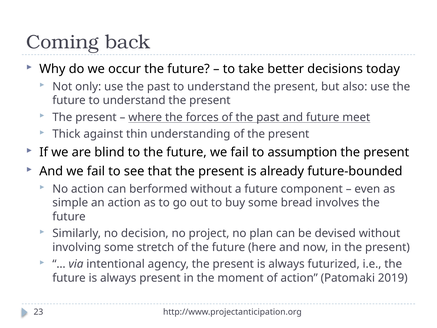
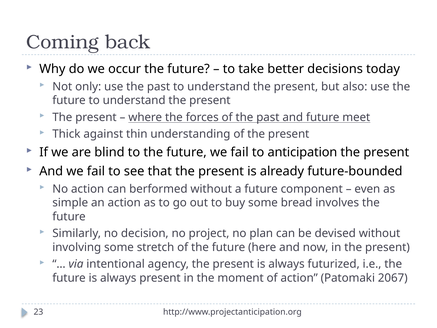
assumption: assumption -> anticipation
2019: 2019 -> 2067
